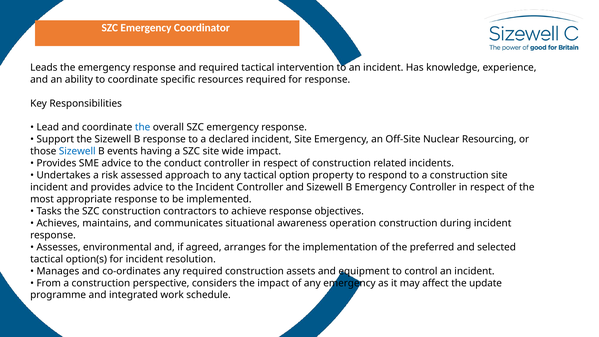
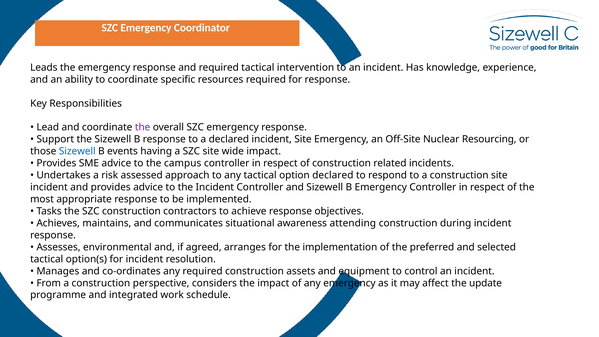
the at (143, 127) colour: blue -> purple
conduct: conduct -> campus
option property: property -> declared
operation: operation -> attending
